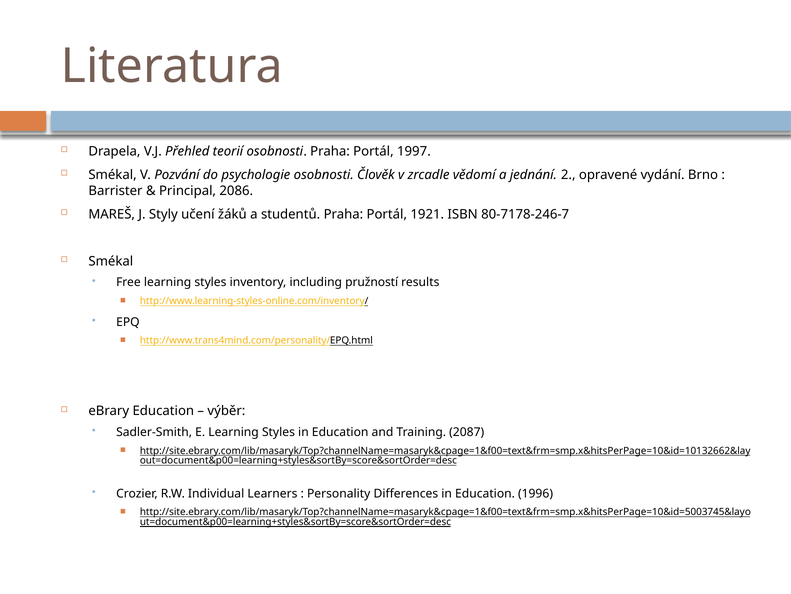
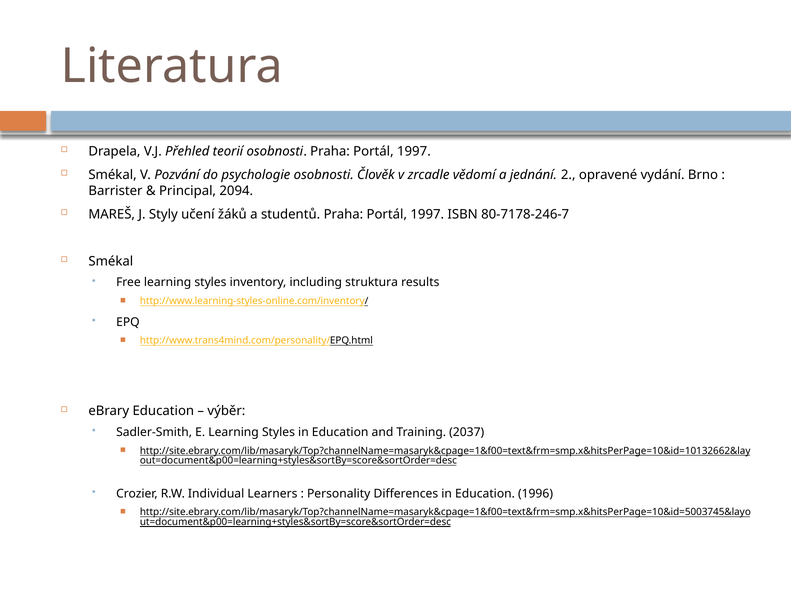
2086: 2086 -> 2094
studentů Praha Portál 1921: 1921 -> 1997
pružností: pružností -> struktura
2087: 2087 -> 2037
